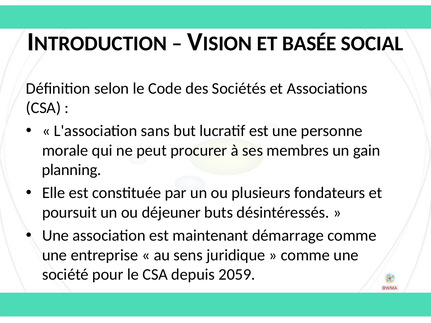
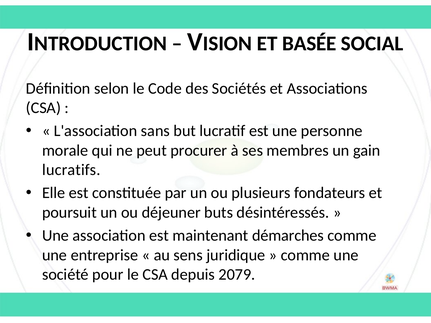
planning: planning -> lucratifs
démarrage: démarrage -> démarches
2059: 2059 -> 2079
